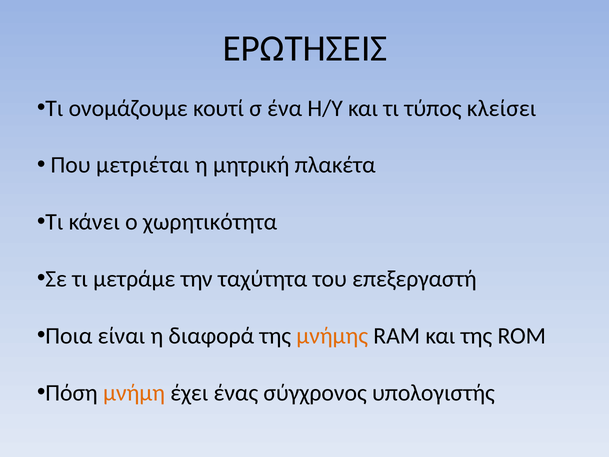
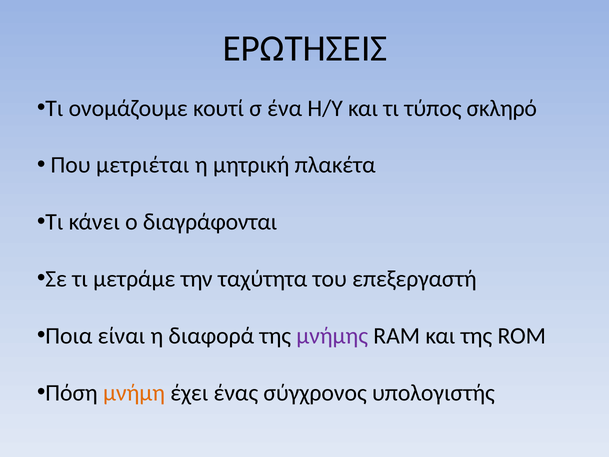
κλείσει: κλείσει -> σκληρό
χωρητικότητα: χωρητικότητα -> διαγράφονται
μνήμης colour: orange -> purple
